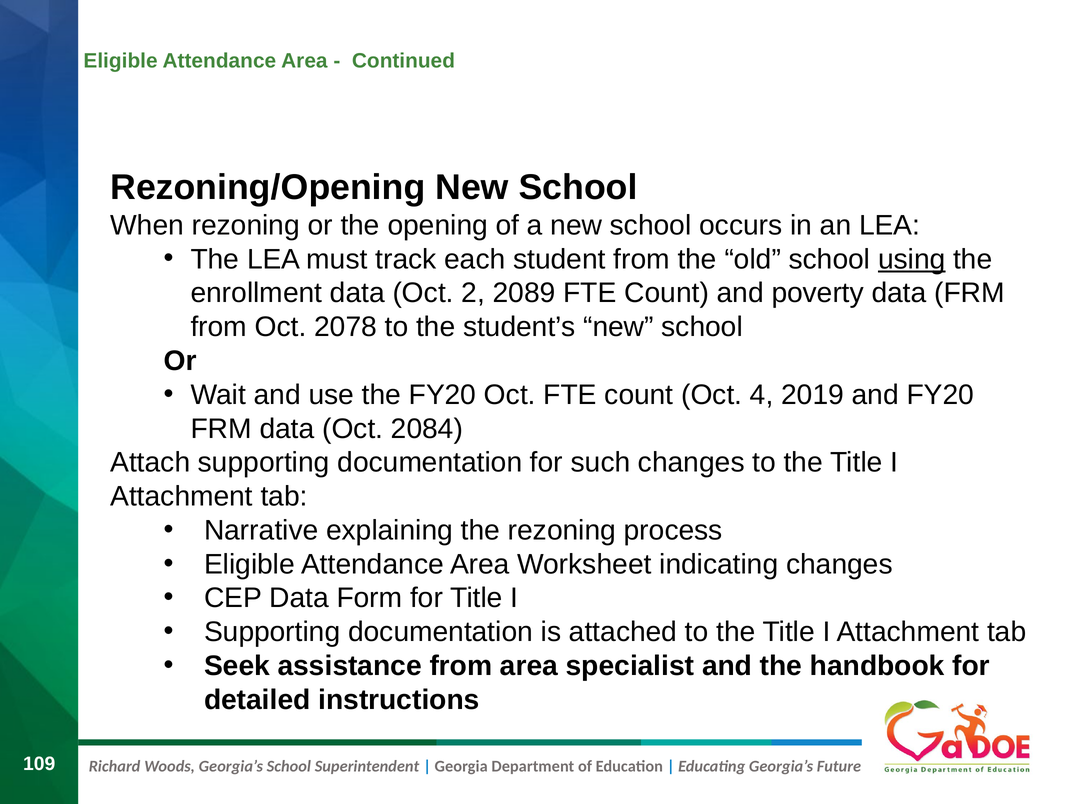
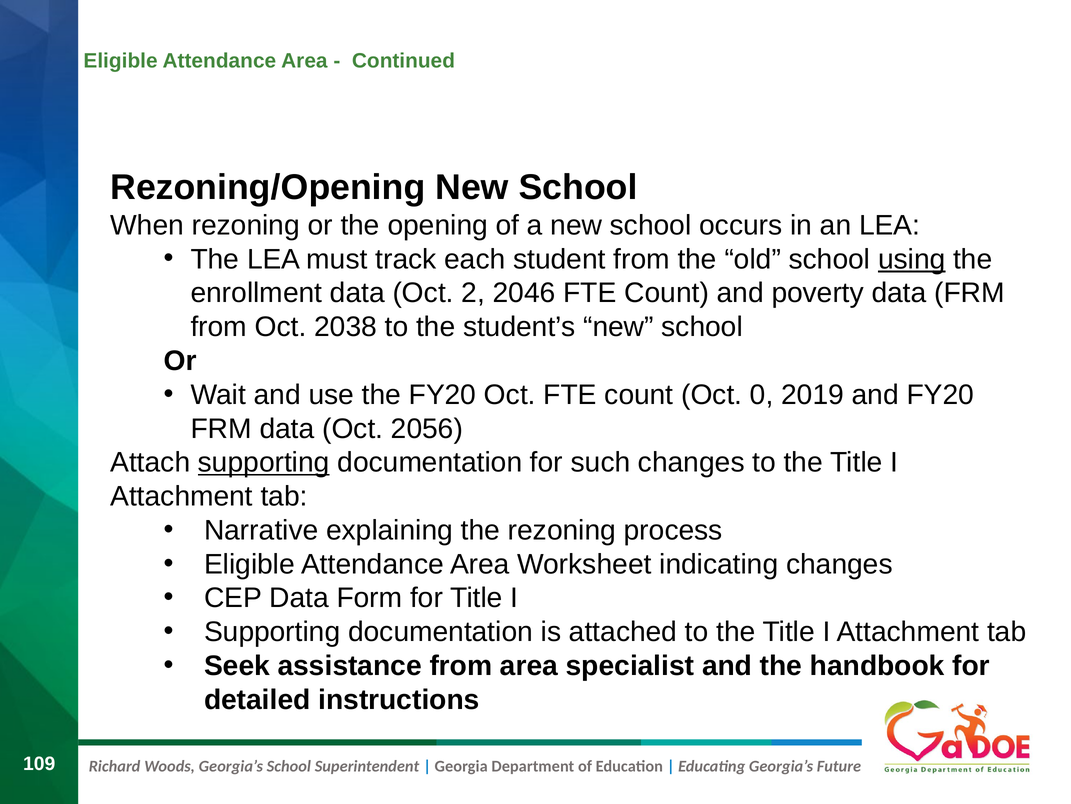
2089: 2089 -> 2046
2078: 2078 -> 2038
4: 4 -> 0
2084: 2084 -> 2056
supporting at (264, 462) underline: none -> present
